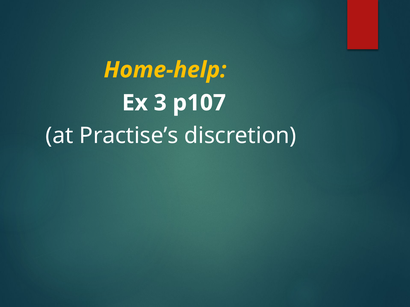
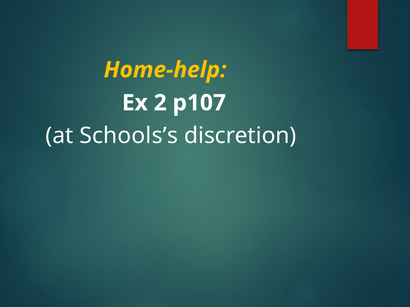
3: 3 -> 2
Practise’s: Practise’s -> Schools’s
